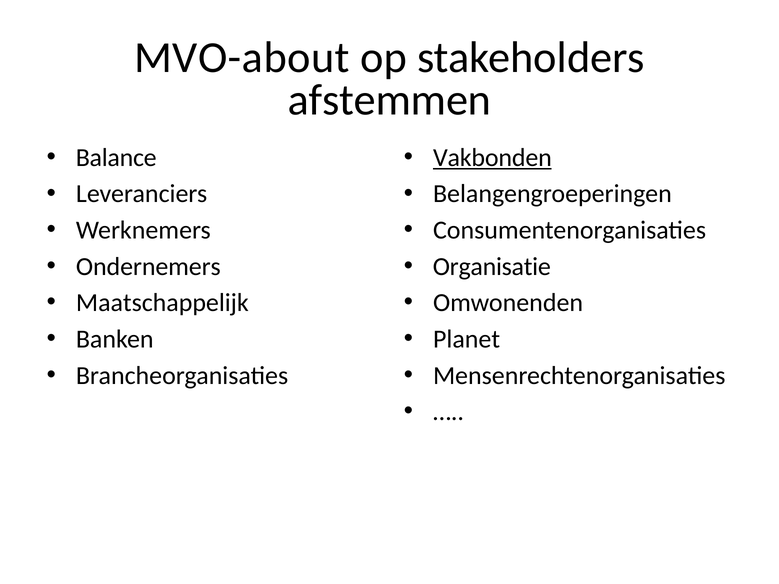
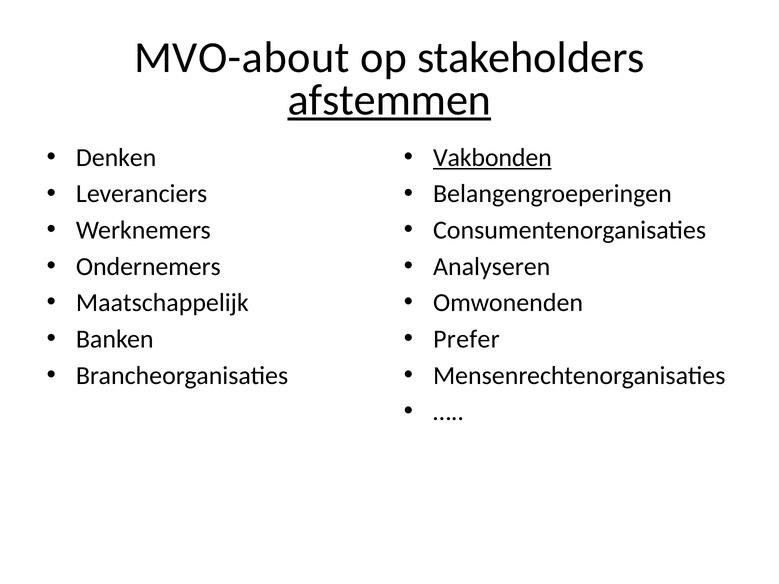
afstemmen underline: none -> present
Balance: Balance -> Denken
Organisatie: Organisatie -> Analyseren
Planet: Planet -> Prefer
